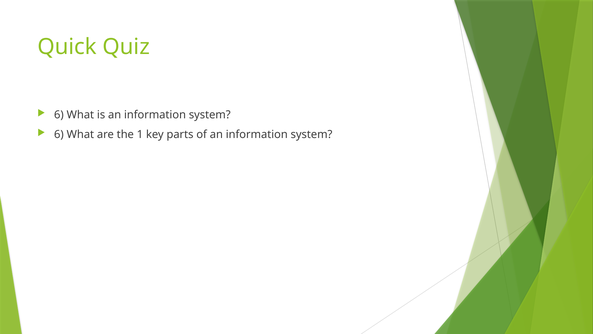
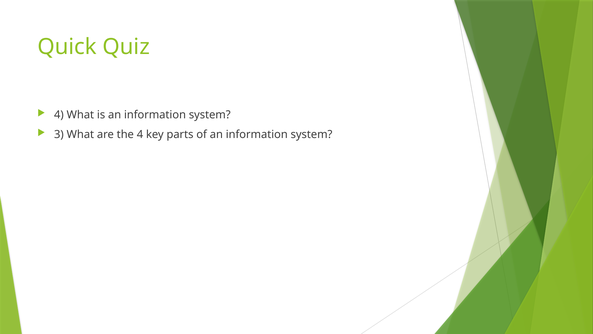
6 at (59, 115): 6 -> 4
6 at (59, 134): 6 -> 3
the 1: 1 -> 4
